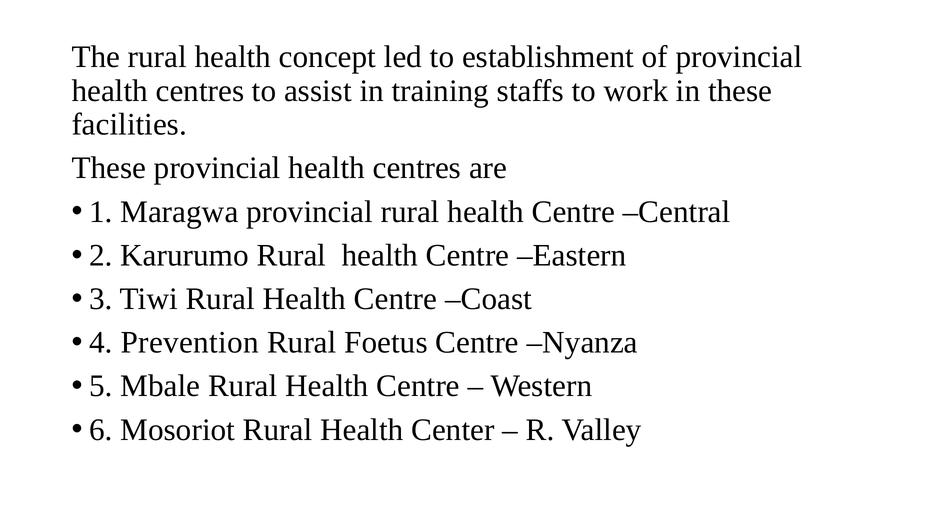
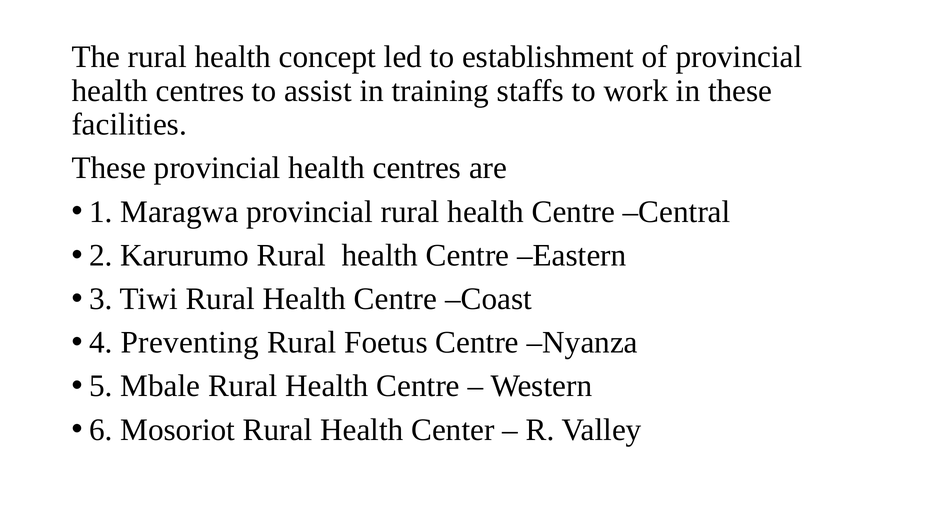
Prevention: Prevention -> Preventing
